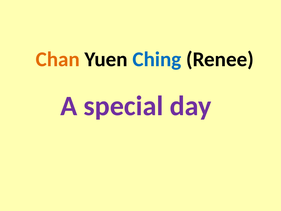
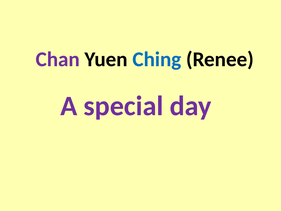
Chan colour: orange -> purple
